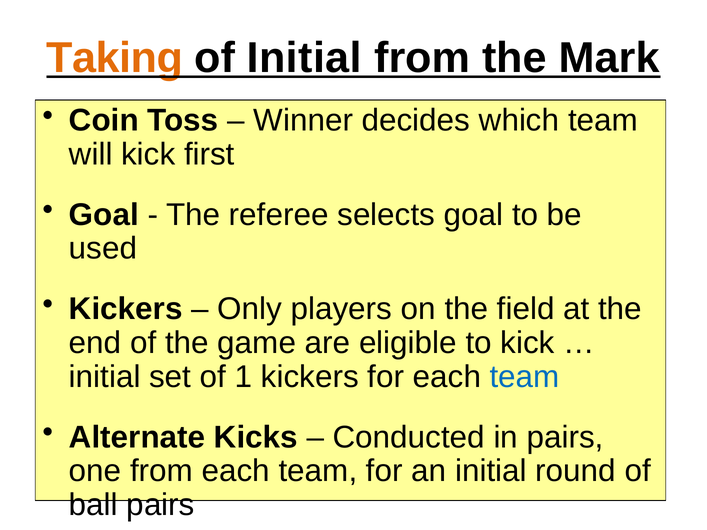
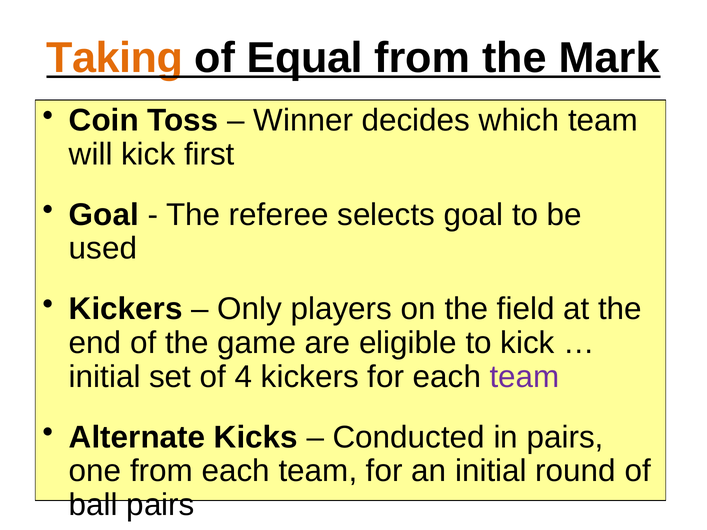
of Initial: Initial -> Equal
1: 1 -> 4
team at (525, 377) colour: blue -> purple
